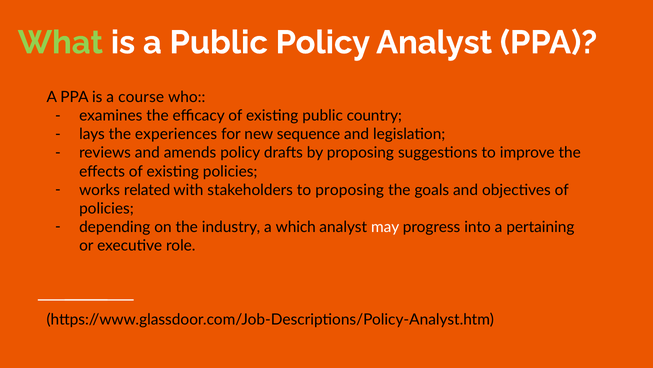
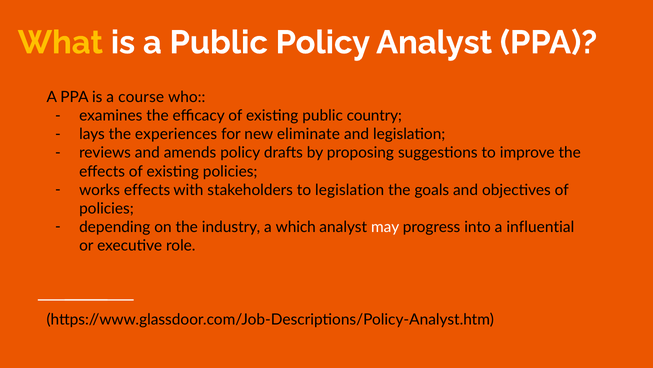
What colour: light green -> yellow
sequence: sequence -> eliminate
works related: related -> effects
to proposing: proposing -> legislation
pertaining: pertaining -> influential
